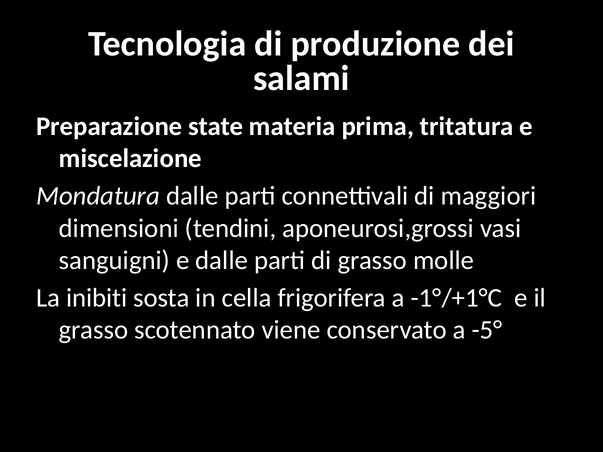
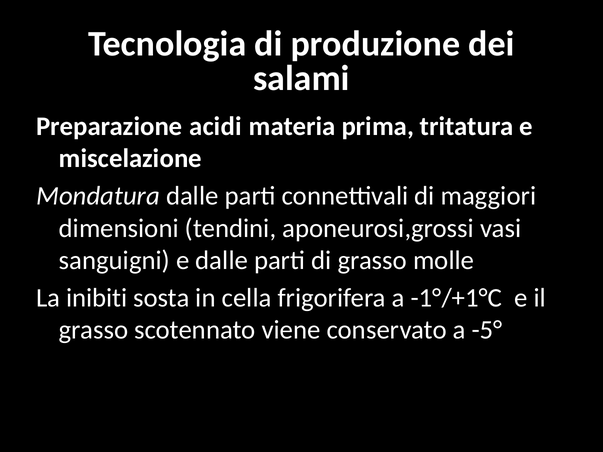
state: state -> acidi
